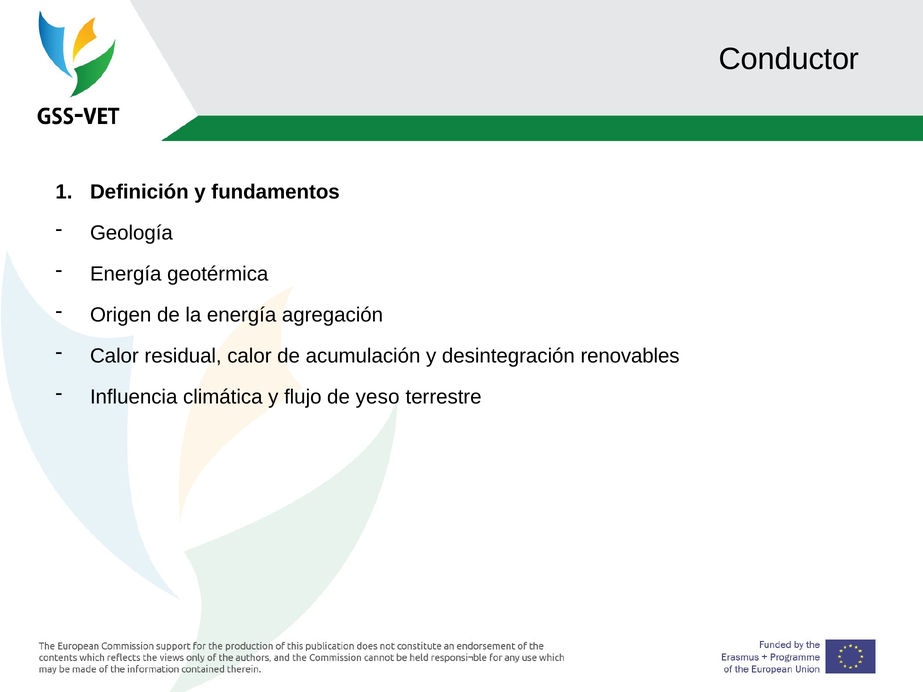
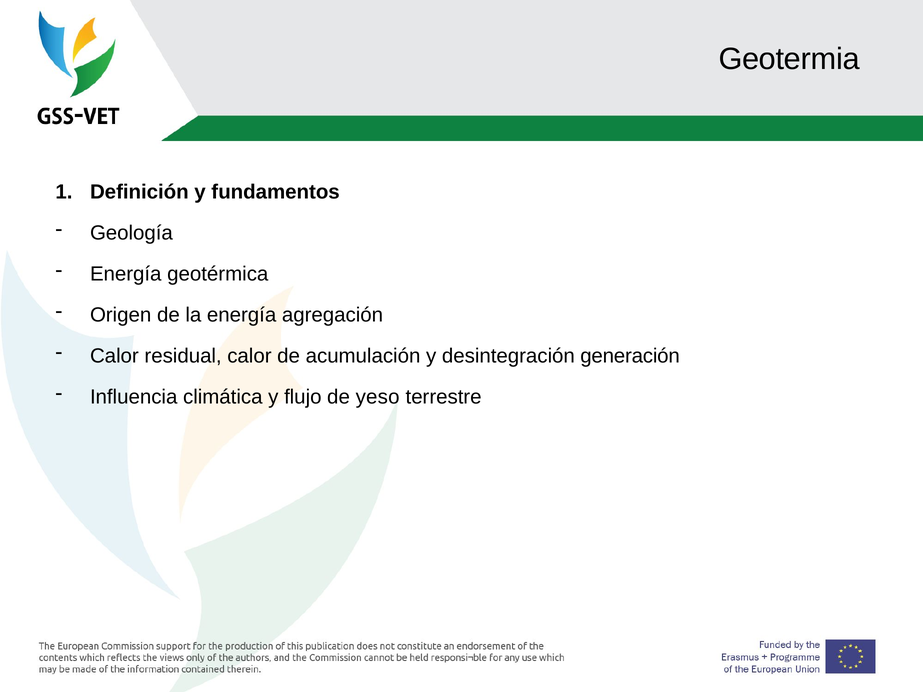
Conductor: Conductor -> Geotermia
renovables: renovables -> generación
